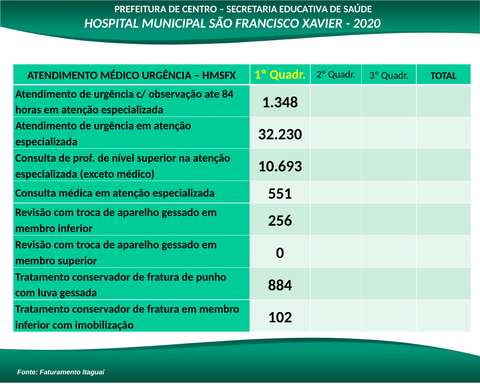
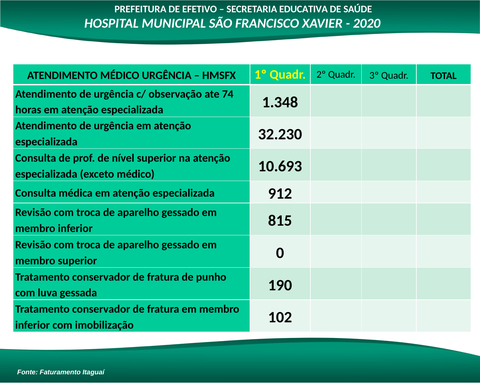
CENTRO: CENTRO -> EFETIVO
84: 84 -> 74
551: 551 -> 912
256: 256 -> 815
884: 884 -> 190
